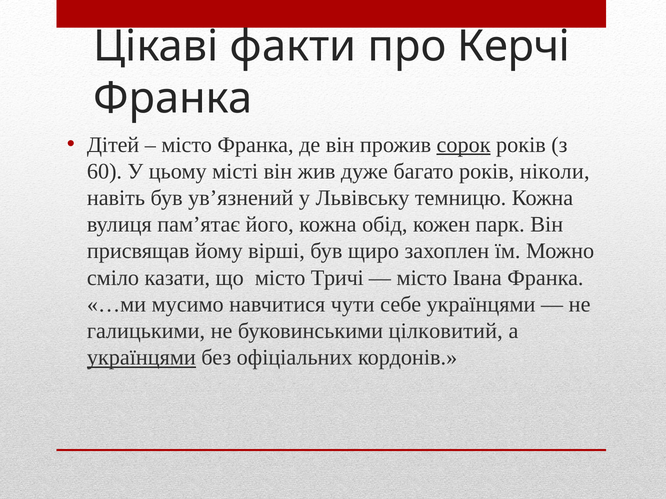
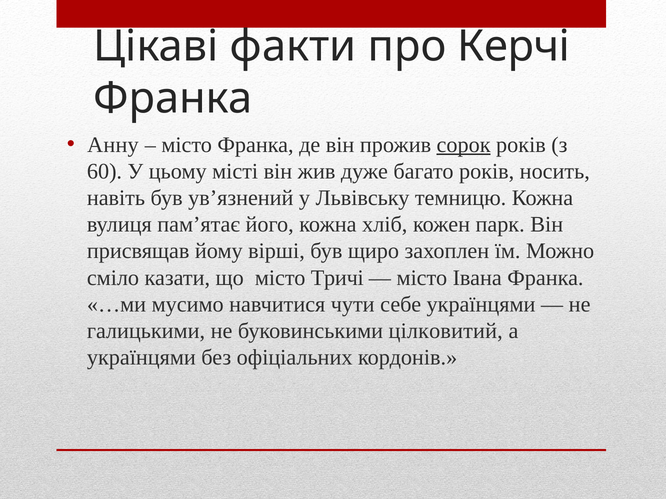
Дітей: Дітей -> Анну
ніколи: ніколи -> носить
обід: обід -> хліб
українцями at (141, 358) underline: present -> none
